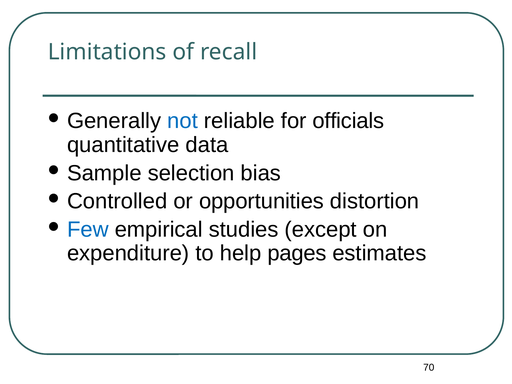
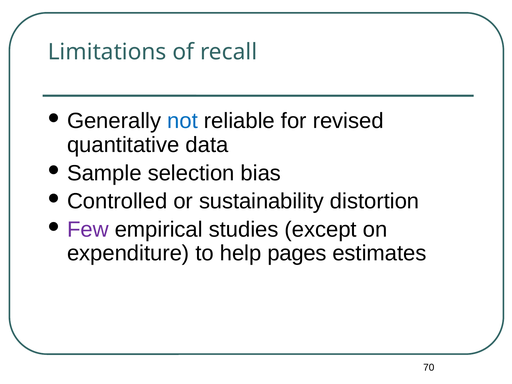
officials: officials -> revised
opportunities: opportunities -> sustainability
Few colour: blue -> purple
